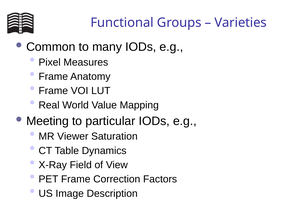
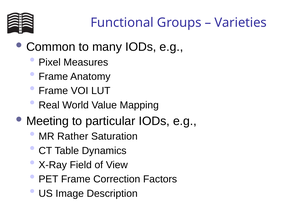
Viewer: Viewer -> Rather
